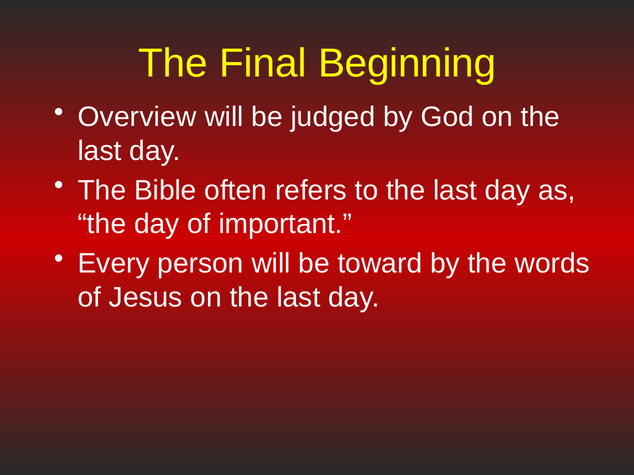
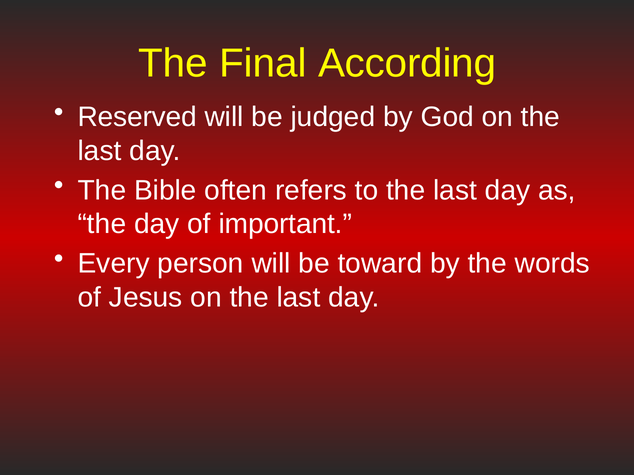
Beginning: Beginning -> According
Overview: Overview -> Reserved
